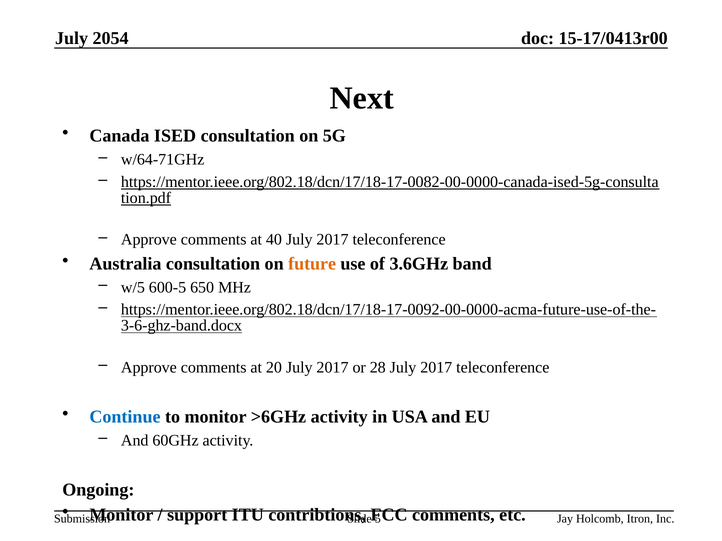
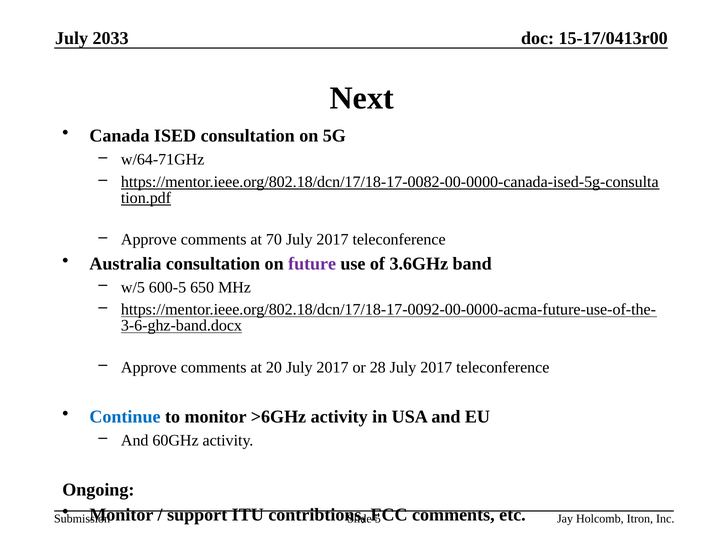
2054: 2054 -> 2033
40: 40 -> 70
future colour: orange -> purple
